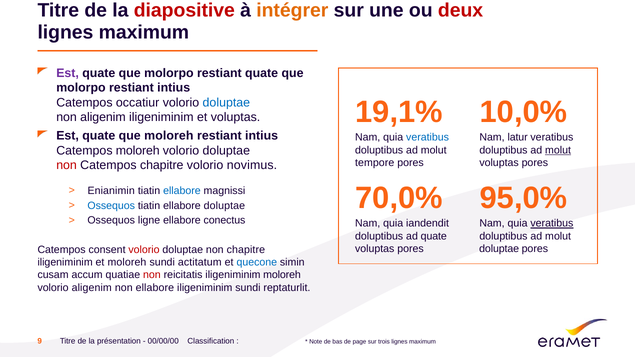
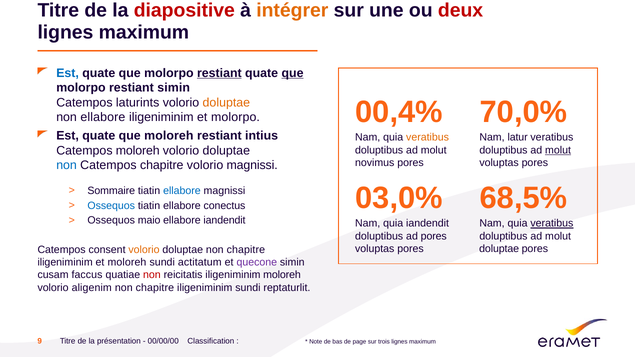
Est at (68, 73) colour: purple -> blue
restiant at (219, 73) underline: none -> present
que at (293, 73) underline: none -> present
molorpo restiant intius: intius -> simin
occatiur: occatiur -> laturints
doluptae at (226, 103) colour: blue -> orange
19,1%: 19,1% -> 00,4%
10,0%: 10,0% -> 70,0%
non aligenim: aligenim -> ellabore
et voluptas: voluptas -> molorpo
veratibus at (428, 137) colour: blue -> orange
tempore: tempore -> novimus
non at (67, 165) colour: red -> blue
volorio novimus: novimus -> magnissi
70,0%: 70,0% -> 03,0%
95,0%: 95,0% -> 68,5%
Enianimin: Enianimin -> Sommaire
ellabore doluptae: doluptae -> conectus
ligne: ligne -> maio
ellabore conectus: conectus -> iandendit
ad quate: quate -> pores
volorio at (144, 250) colour: red -> orange
quecone colour: blue -> purple
accum: accum -> faccus
ellabore at (155, 288): ellabore -> chapitre
